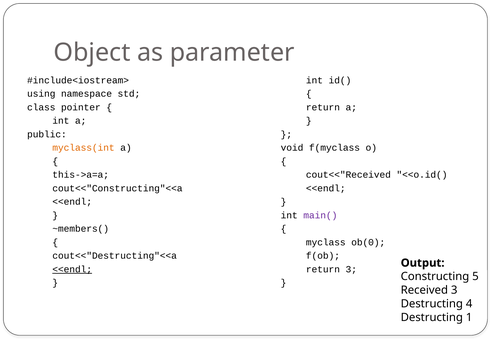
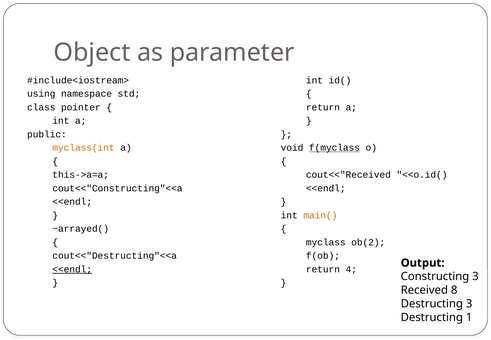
f(myclass underline: none -> present
main( colour: purple -> orange
~members(: ~members( -> ~arrayed(
ob(0: ob(0 -> ob(2
return 3: 3 -> 4
Constructing 5: 5 -> 3
Received 3: 3 -> 8
Destructing 4: 4 -> 3
